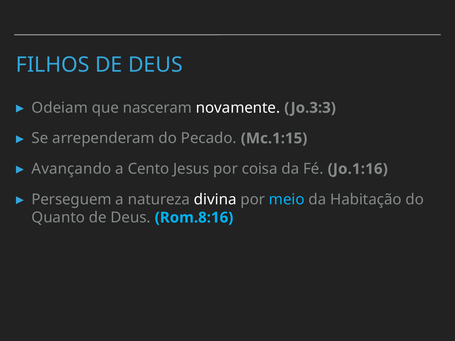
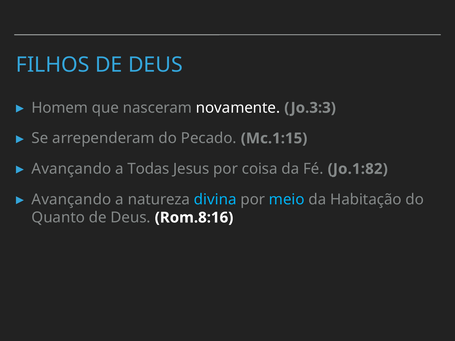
Odeiam: Odeiam -> Homem
Cento: Cento -> Todas
Jo.1:16: Jo.1:16 -> Jo.1:82
Perseguem at (72, 200): Perseguem -> Avançando
divina colour: white -> light blue
Rom.8:16 colour: light blue -> white
